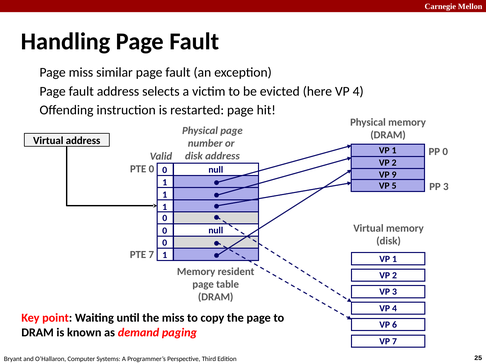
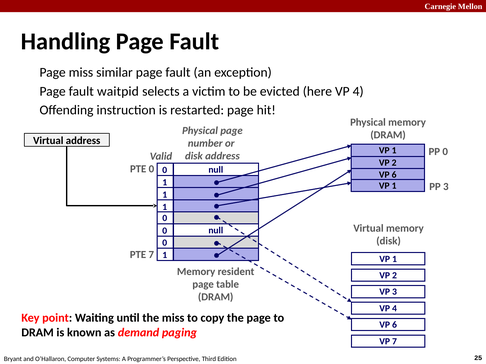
fault address: address -> waitpid
9 at (394, 175): 9 -> 6
5 at (394, 186): 5 -> 1
